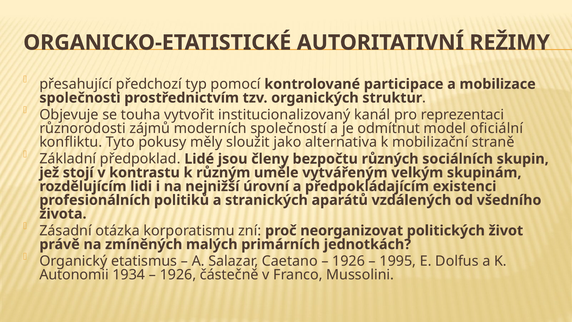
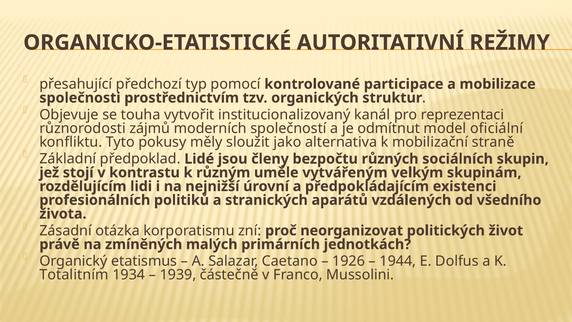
1995: 1995 -> 1944
Autonomii: Autonomii -> Totalitním
1926 at (178, 275): 1926 -> 1939
